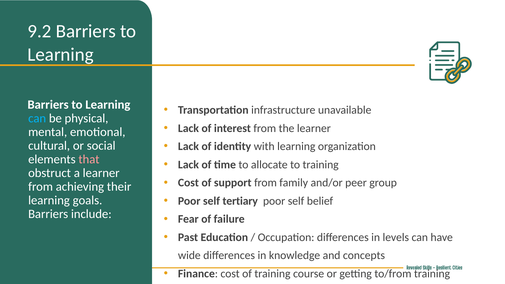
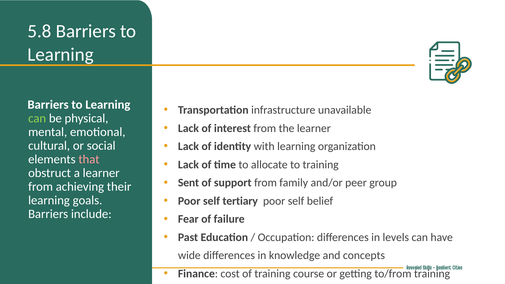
9.2: 9.2 -> 5.8
can at (37, 118) colour: light blue -> light green
Cost at (188, 183): Cost -> Sent
